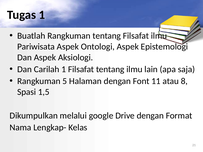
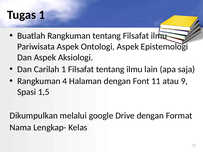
5: 5 -> 4
8: 8 -> 9
